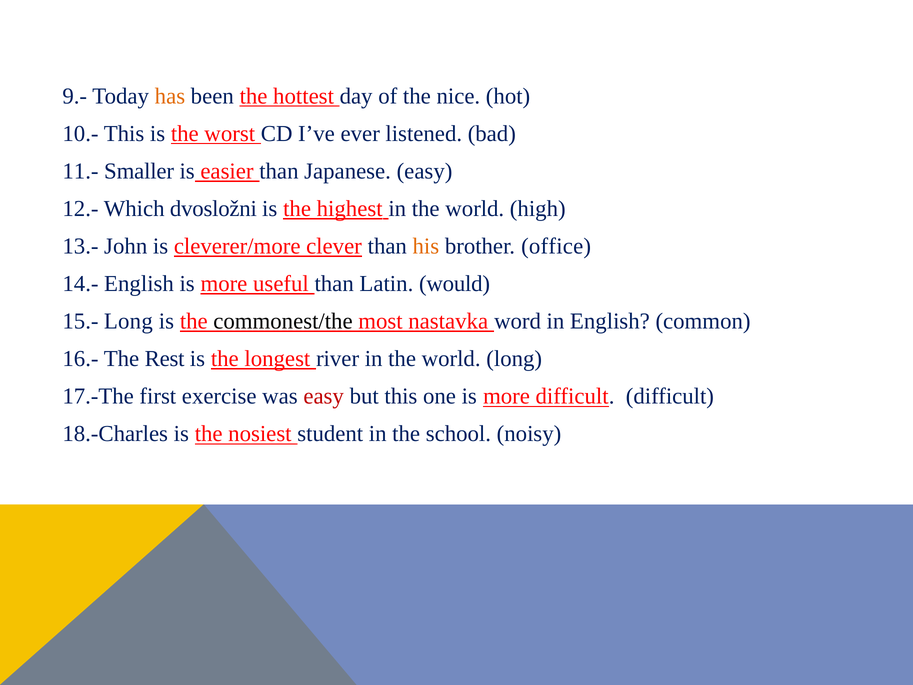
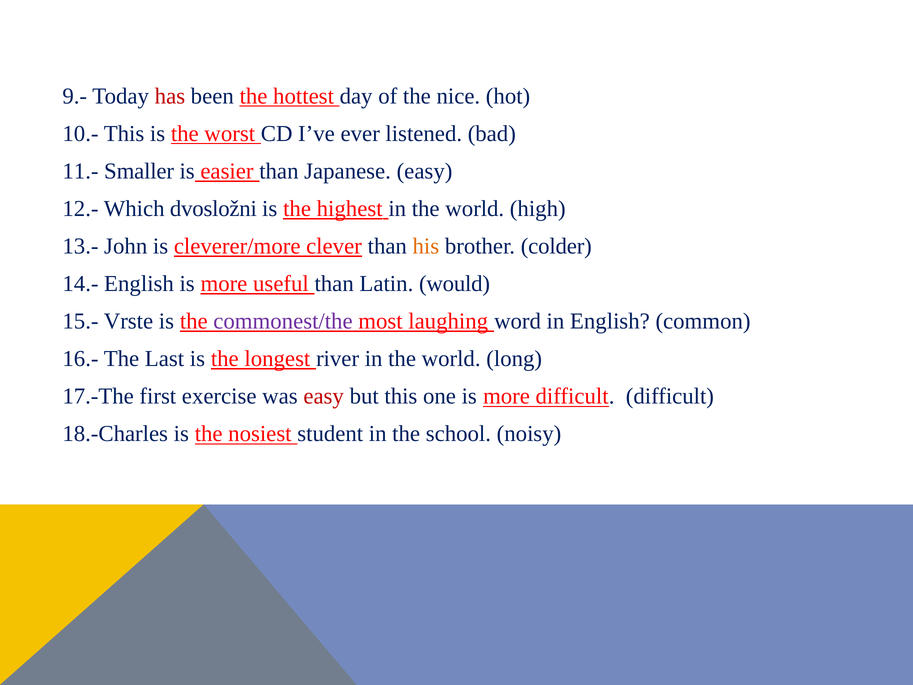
has colour: orange -> red
office: office -> colder
15.- Long: Long -> Vrste
commonest/the colour: black -> purple
nastavka: nastavka -> laughing
Rest: Rest -> Last
